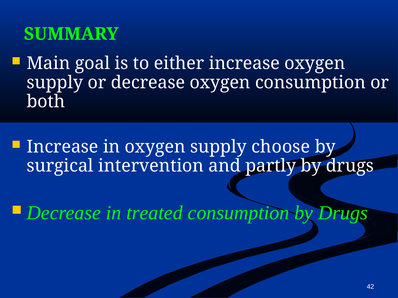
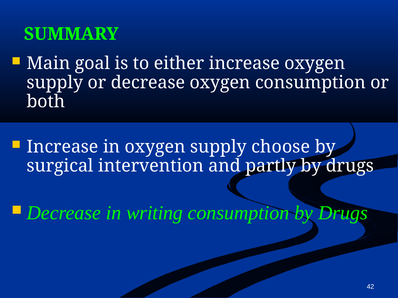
treated: treated -> writing
